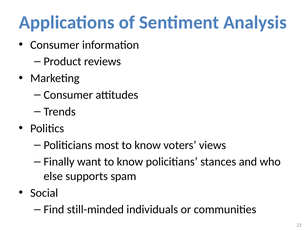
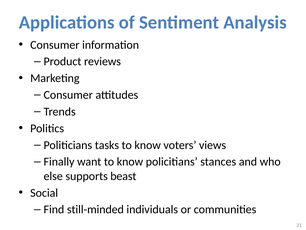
most: most -> tasks
spam: spam -> beast
